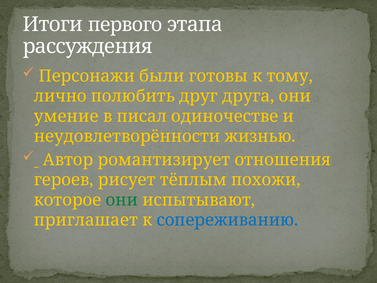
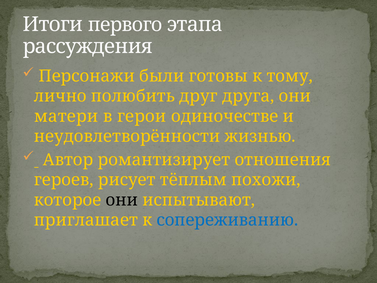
умение: умение -> матери
писал: писал -> герои
они at (122, 200) colour: green -> black
